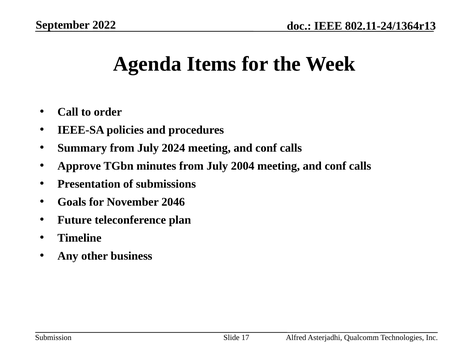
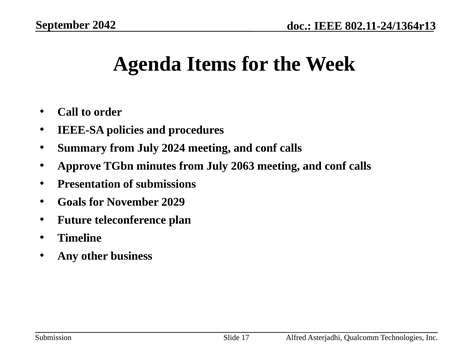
2022: 2022 -> 2042
2004: 2004 -> 2063
2046: 2046 -> 2029
